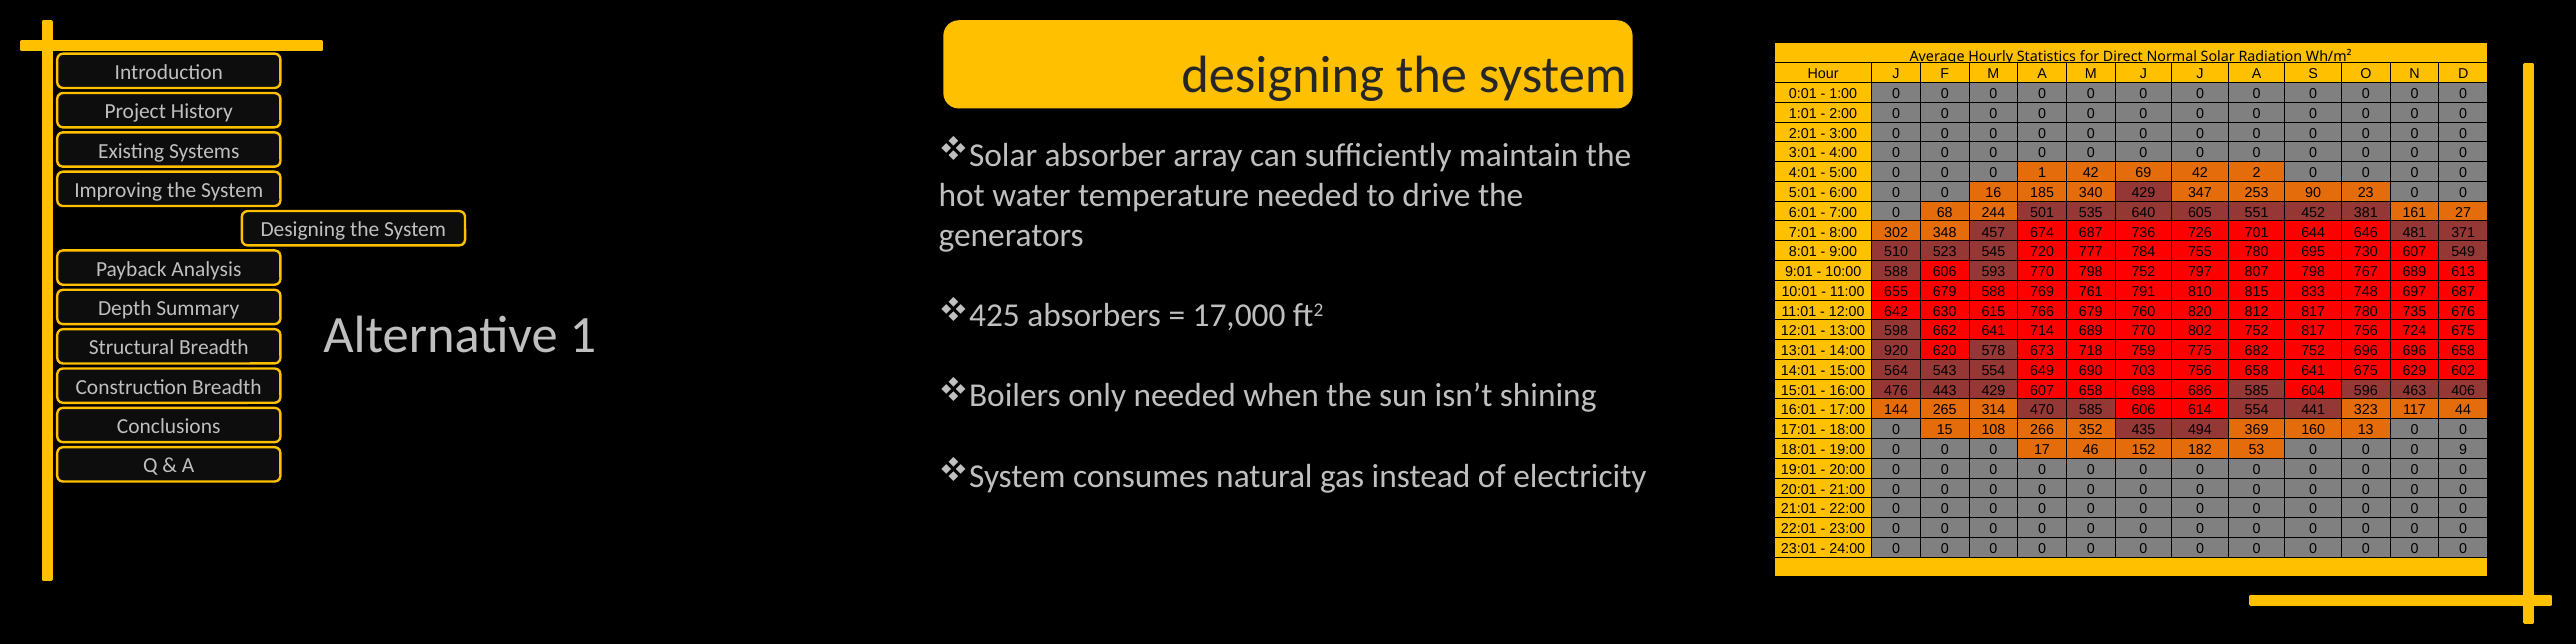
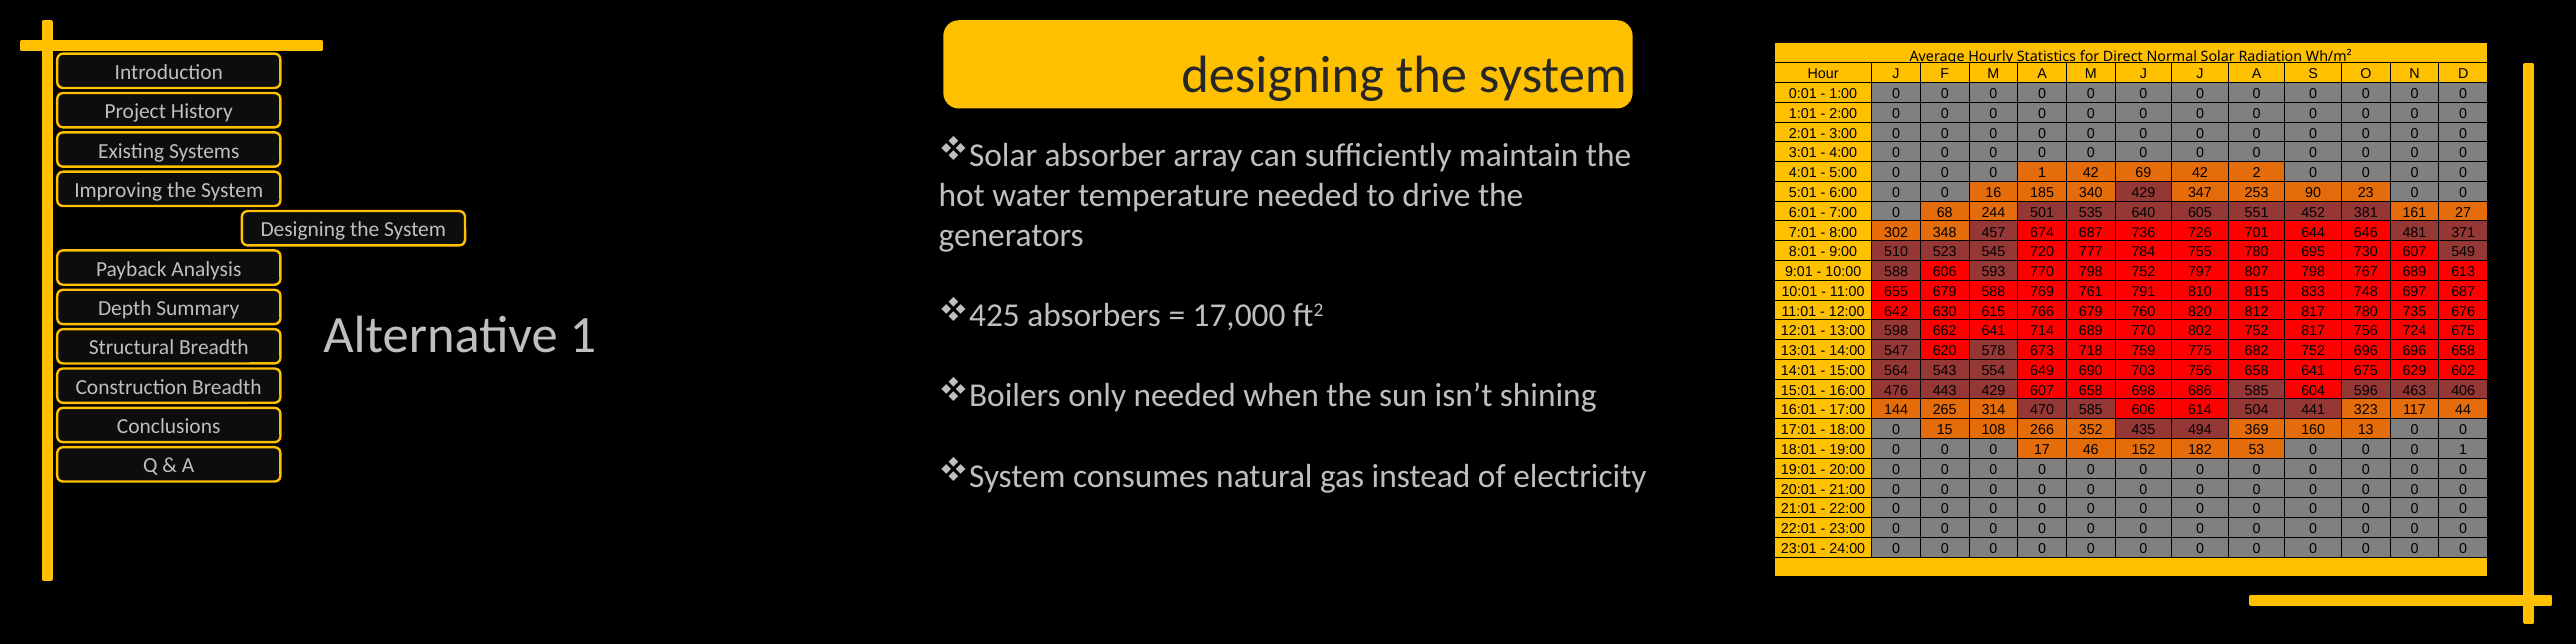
920: 920 -> 547
614 554: 554 -> 504
9 at (2463, 450): 9 -> 1
